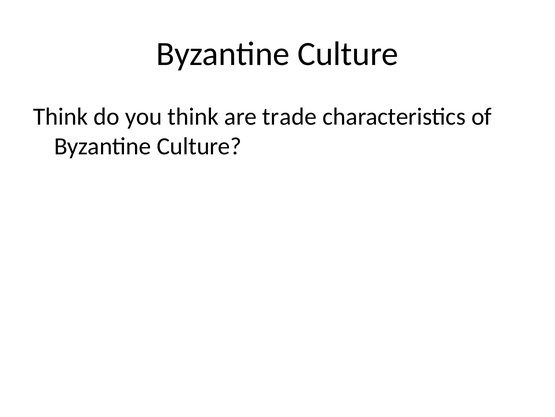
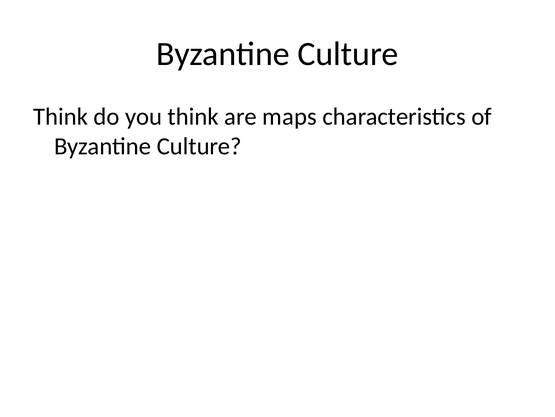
trade: trade -> maps
